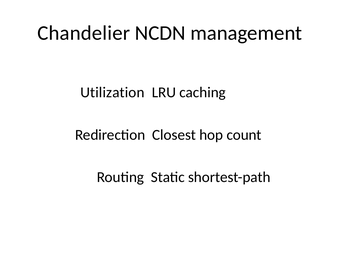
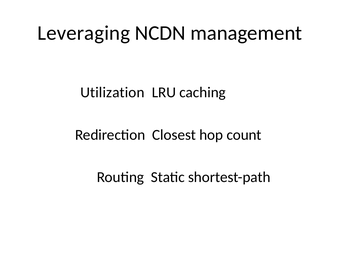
Chandelier: Chandelier -> Leveraging
